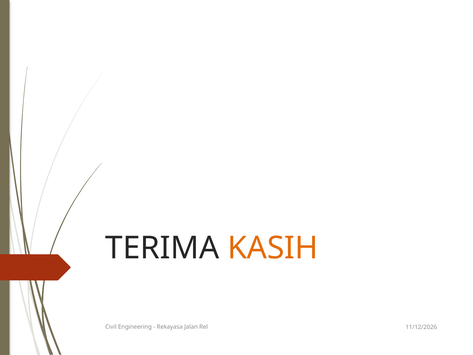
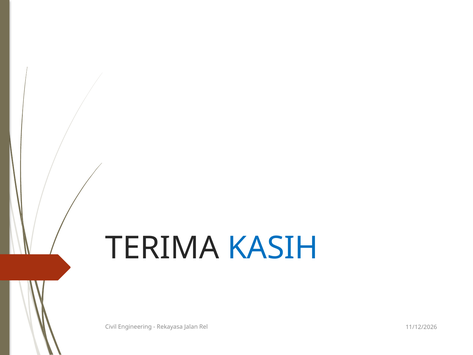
KASIH colour: orange -> blue
